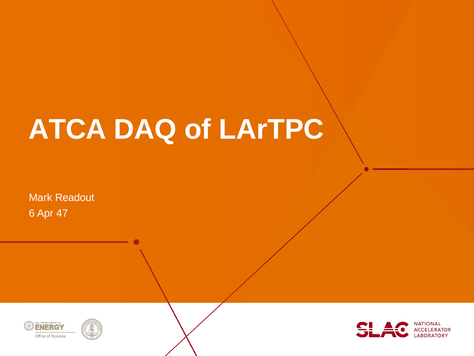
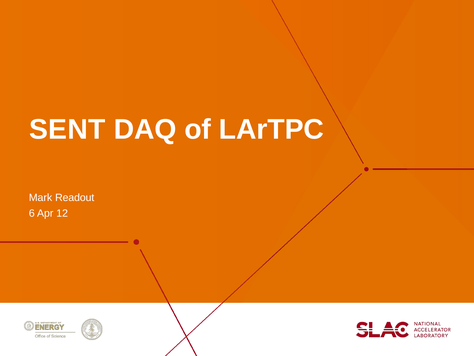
ATCA: ATCA -> SENT
47: 47 -> 12
